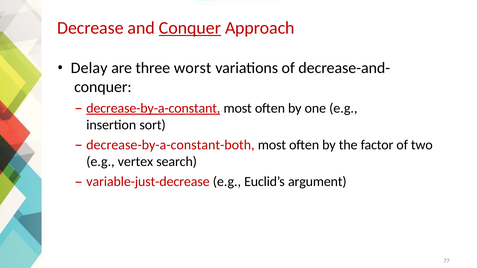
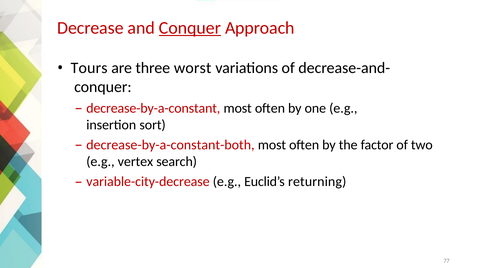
Delay: Delay -> Tours
decrease-by-a-constant underline: present -> none
variable-just-decrease: variable-just-decrease -> variable-city-decrease
argument: argument -> returning
